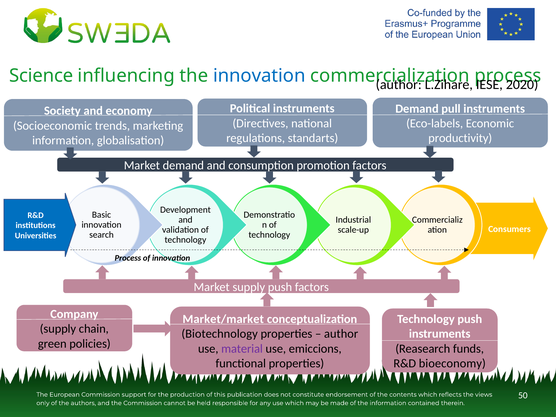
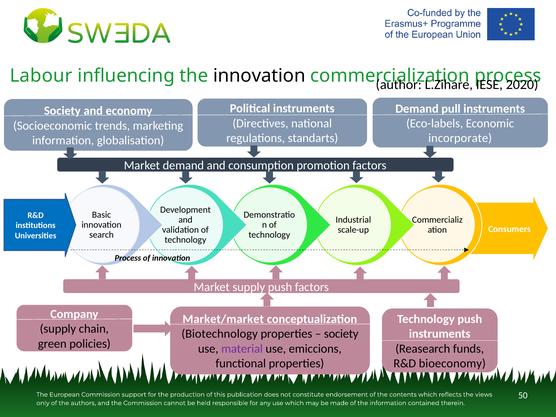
Science: Science -> Labour
innovation at (259, 76) colour: blue -> black
productivity: productivity -> incorporate
author at (341, 334): author -> society
